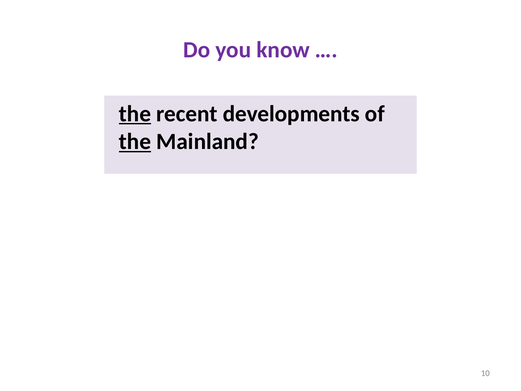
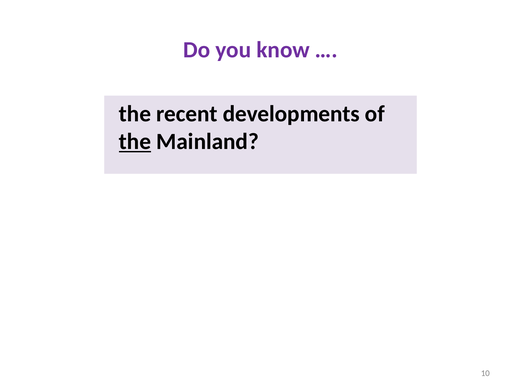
the at (135, 114) underline: present -> none
